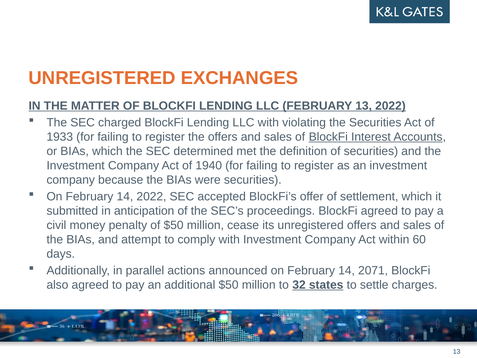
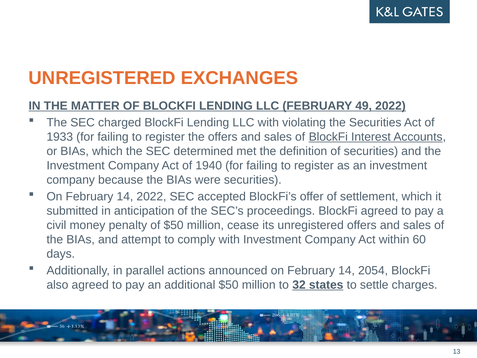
FEBRUARY 13: 13 -> 49
2071: 2071 -> 2054
